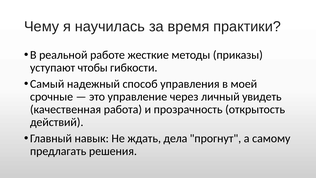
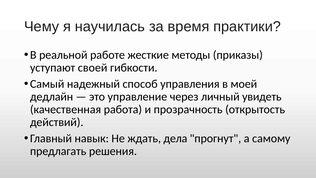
чтобы: чтобы -> своей
срочные: срочные -> дедлайн
